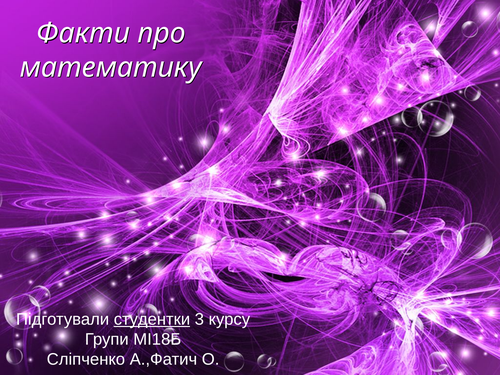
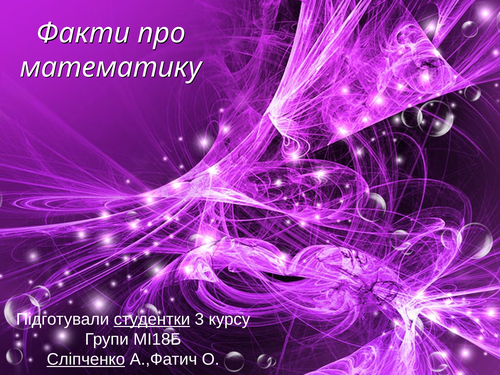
Сліпченко underline: none -> present
